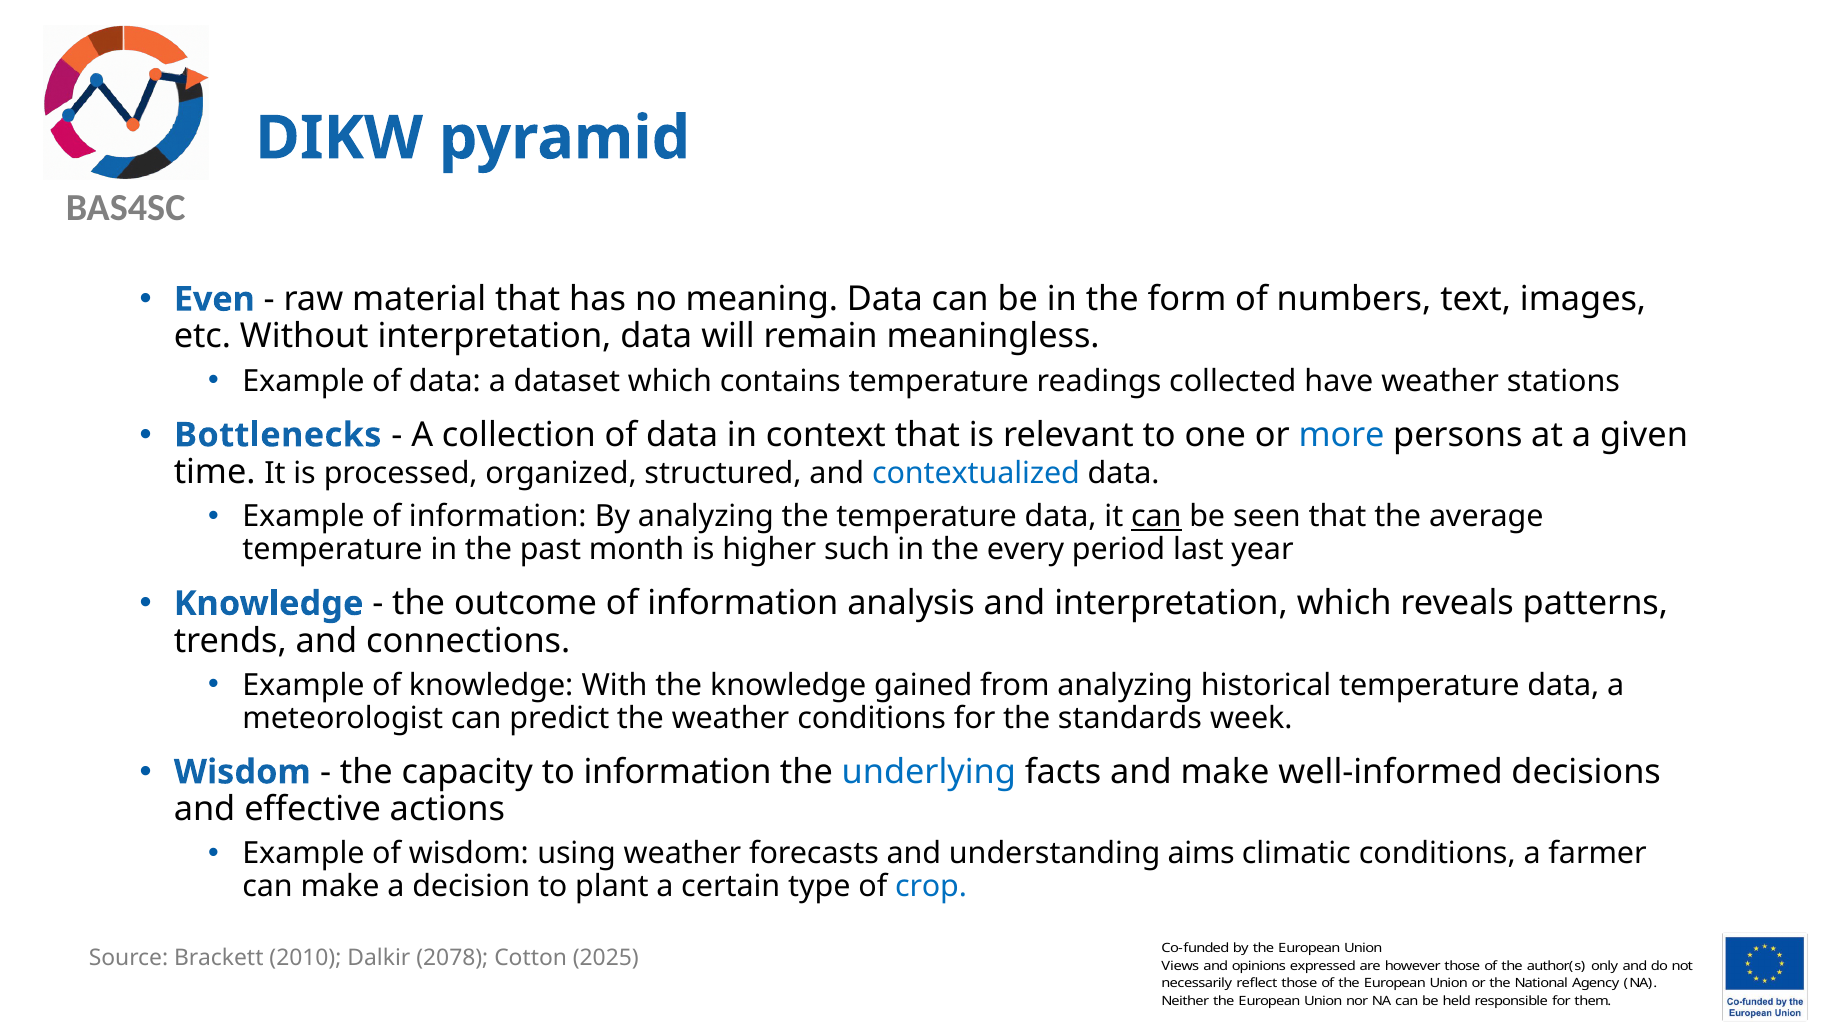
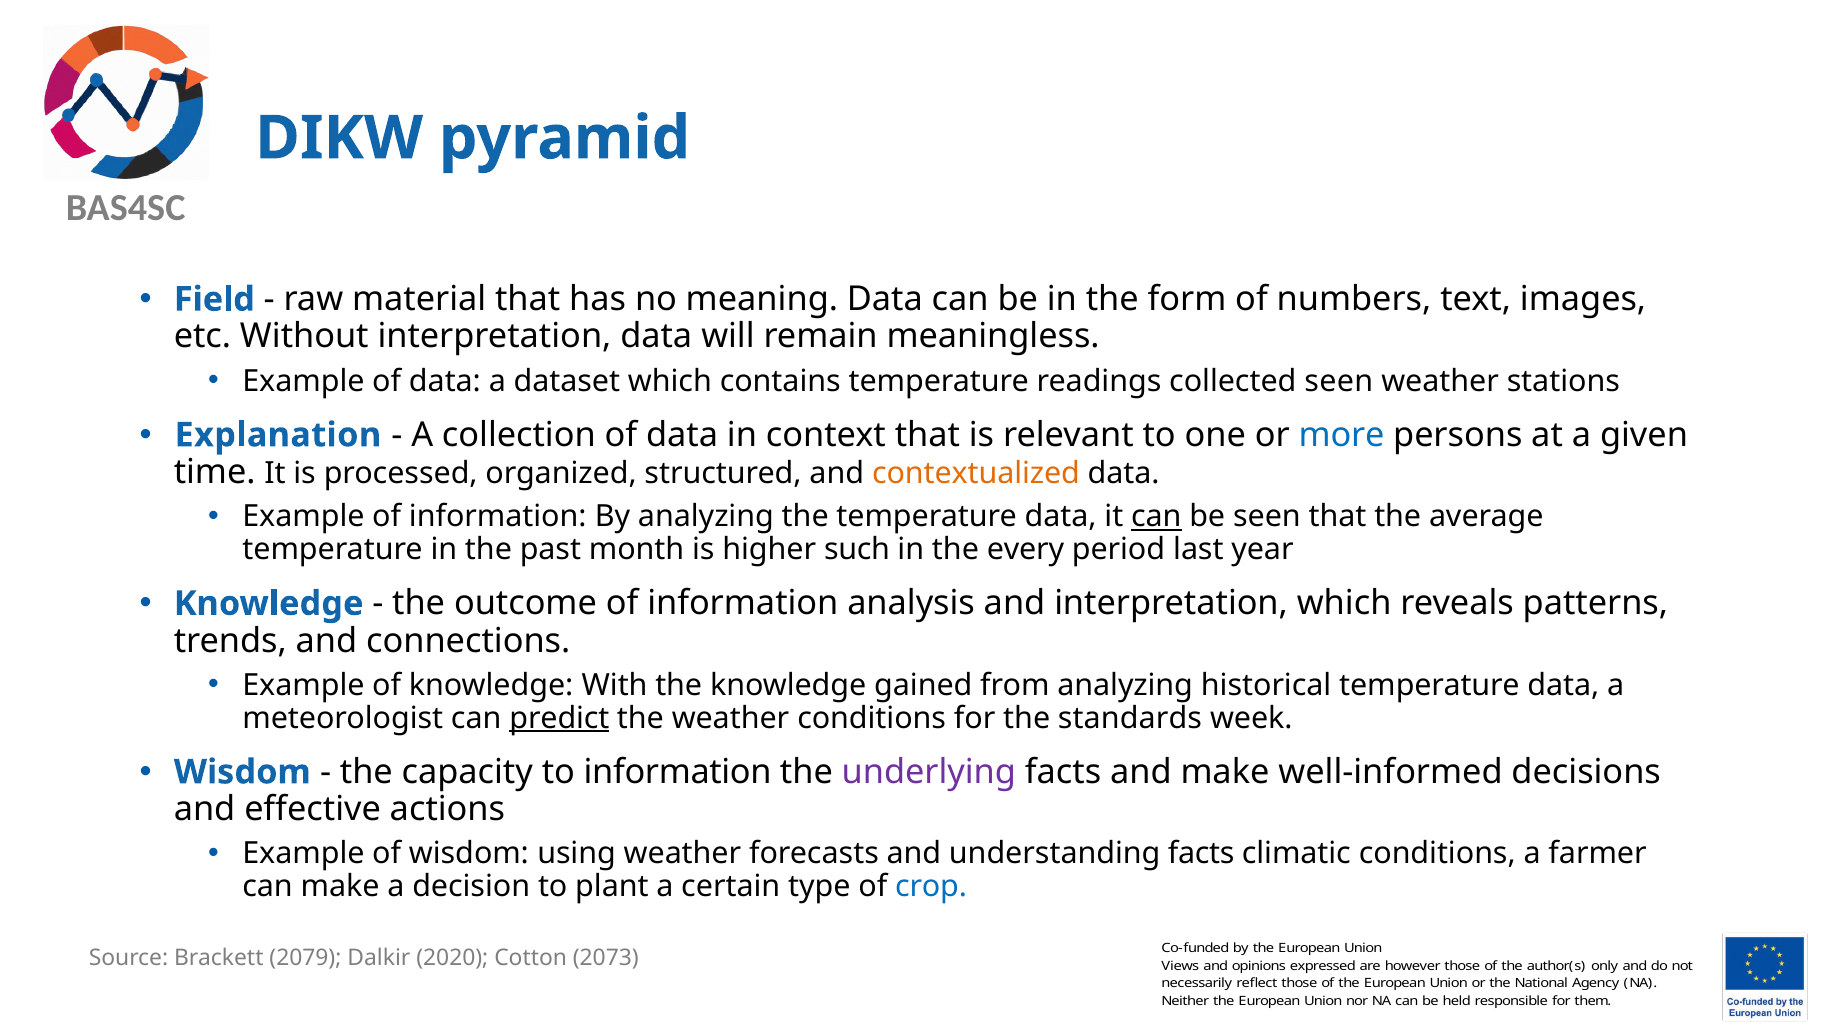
Even: Even -> Field
collected have: have -> seen
Bottlenecks: Bottlenecks -> Explanation
contextualized colour: blue -> orange
predict underline: none -> present
underlying colour: blue -> purple
understanding aims: aims -> facts
2010: 2010 -> 2079
2078: 2078 -> 2020
2025: 2025 -> 2073
